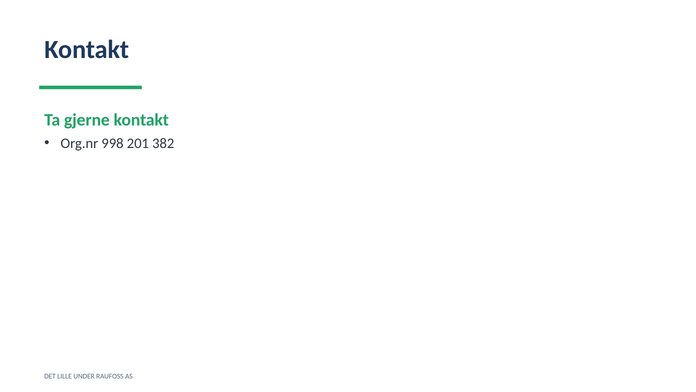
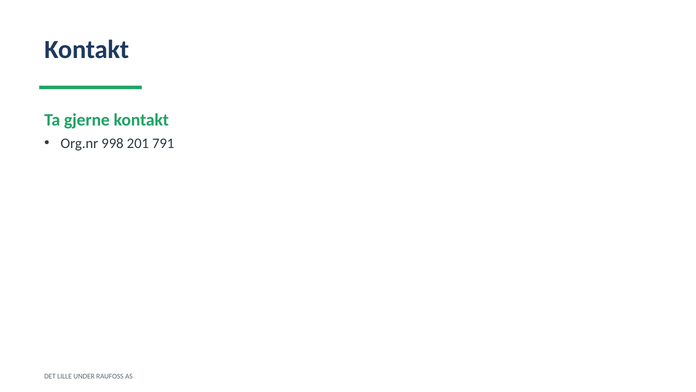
382: 382 -> 791
